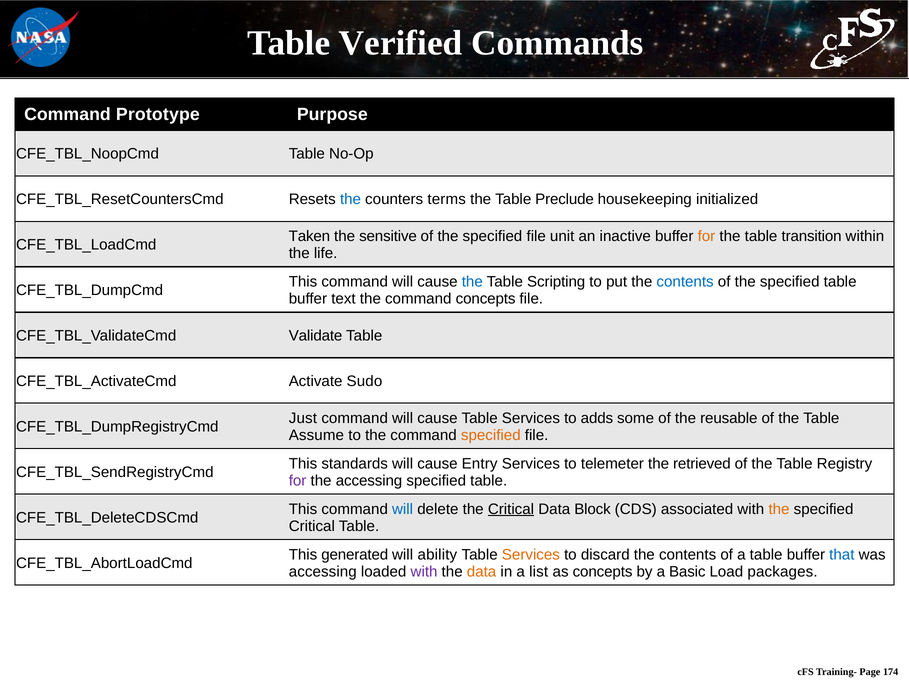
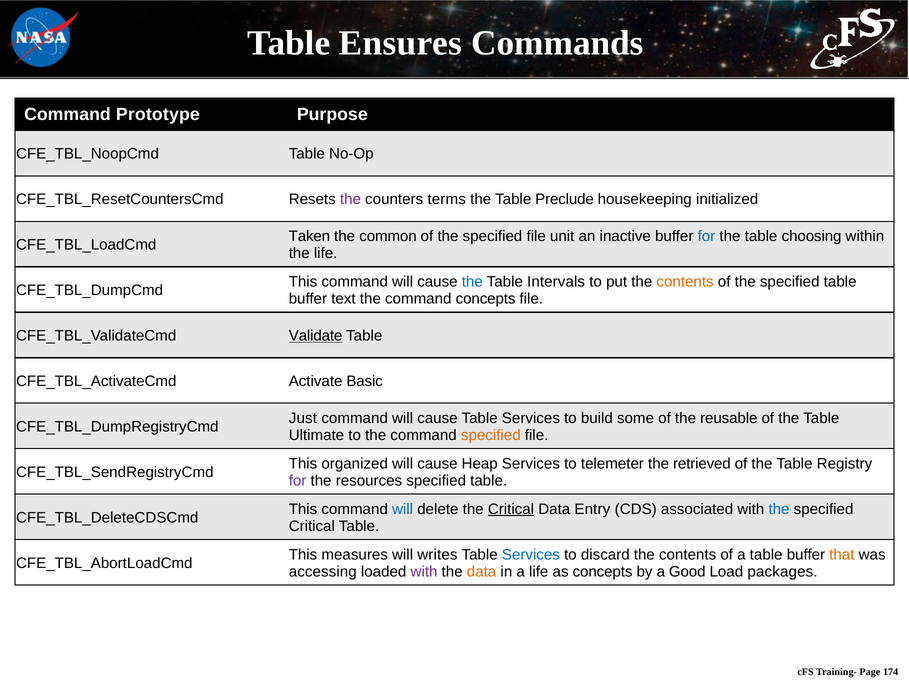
Verified: Verified -> Ensures
the at (351, 199) colour: blue -> purple
sensitive: sensitive -> common
for at (706, 236) colour: orange -> blue
transition: transition -> choosing
Scripting: Scripting -> Intervals
contents at (685, 282) colour: blue -> orange
Validate underline: none -> present
Sudo: Sudo -> Basic
adds: adds -> build
Assume: Assume -> Ultimate
standards: standards -> organized
Entry: Entry -> Heap
the accessing: accessing -> resources
Block: Block -> Entry
the at (779, 509) colour: orange -> blue
generated: generated -> measures
ability: ability -> writes
Services at (531, 554) colour: orange -> blue
that colour: blue -> orange
a list: list -> life
Basic: Basic -> Good
